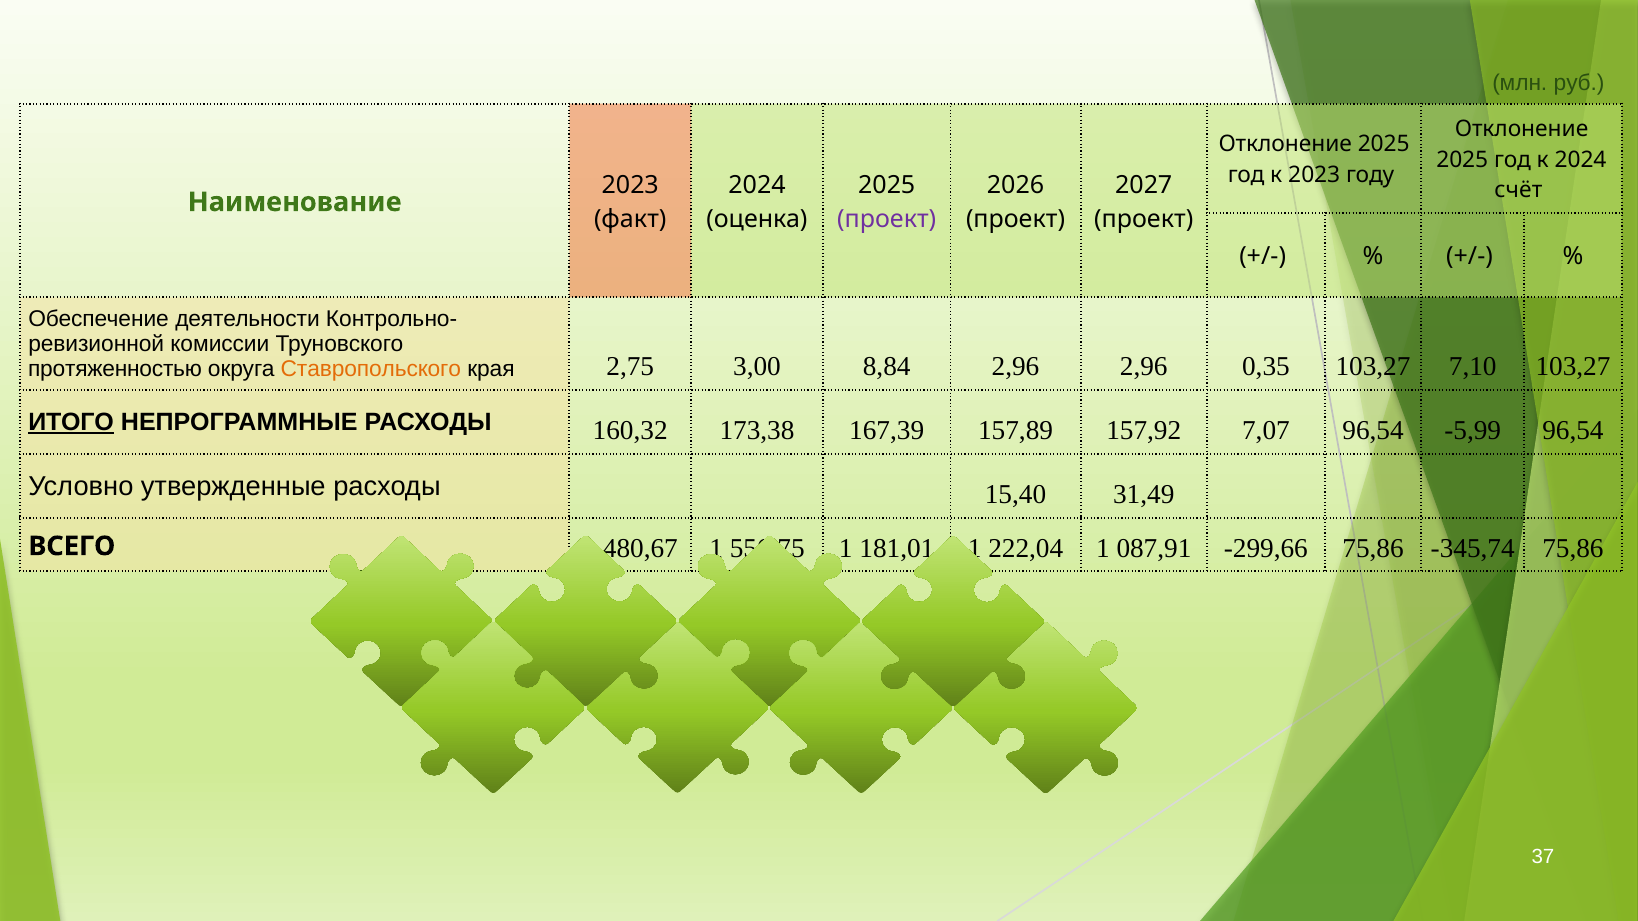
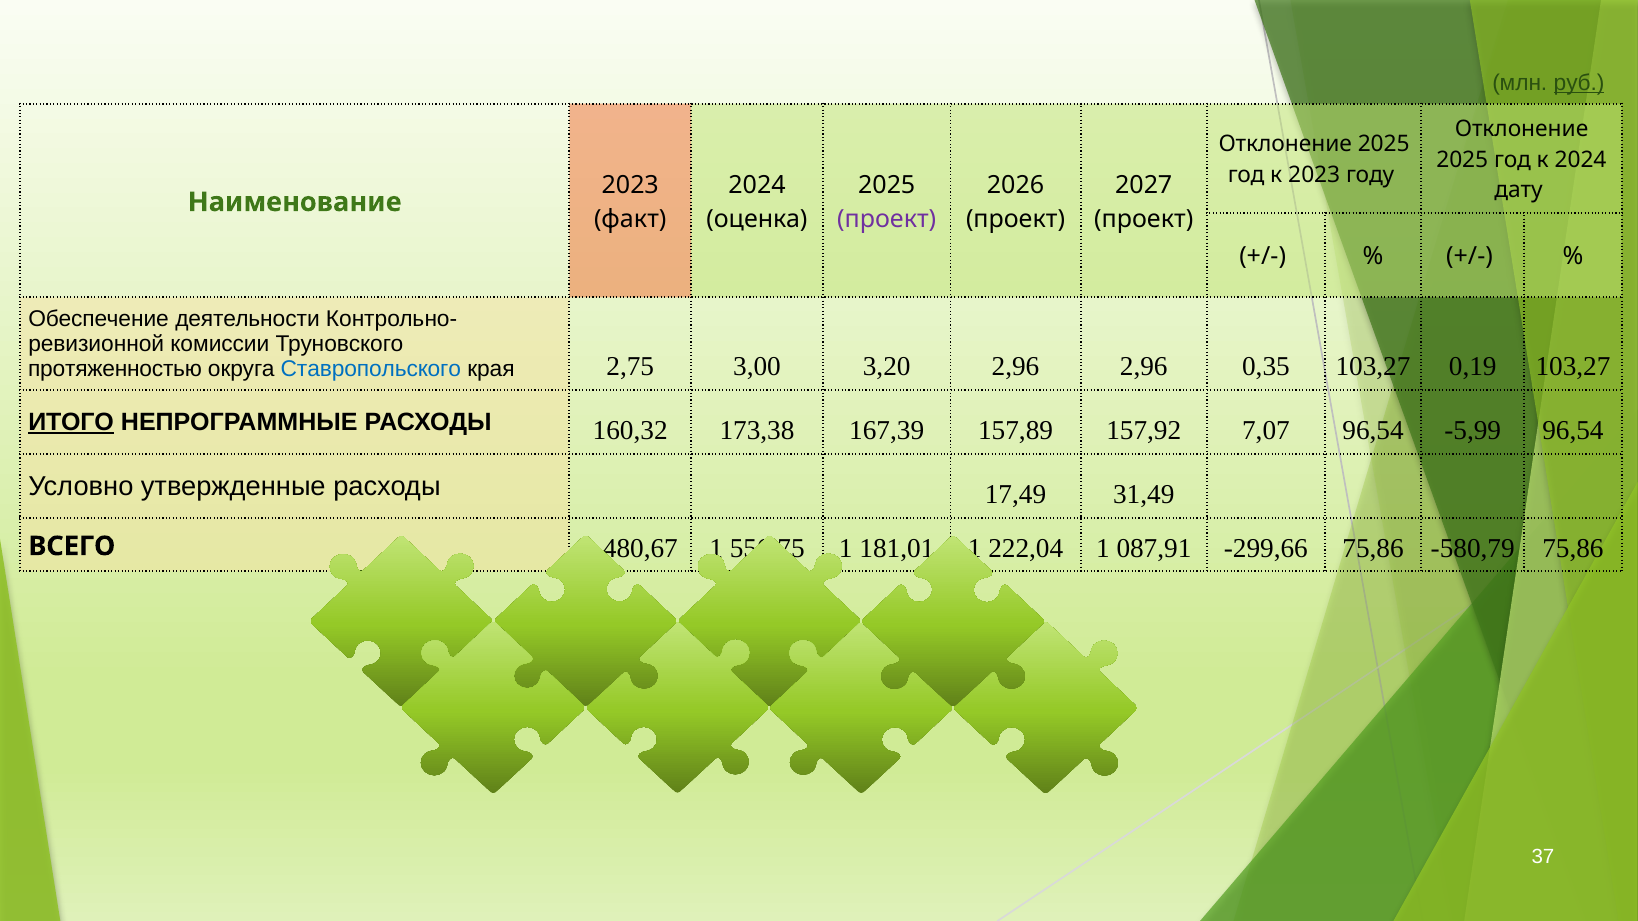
руб underline: none -> present
счёт: счёт -> дату
Ставропольского colour: orange -> blue
8,84: 8,84 -> 3,20
7,10: 7,10 -> 0,19
15,40: 15,40 -> 17,49
-345,74: -345,74 -> -580,79
